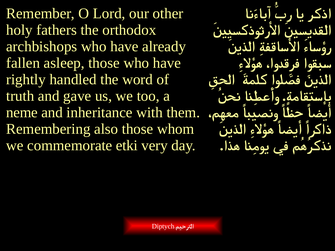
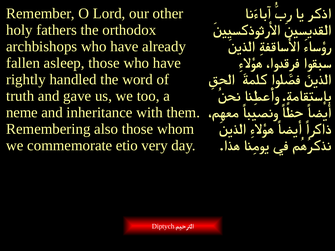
etki: etki -> etio
